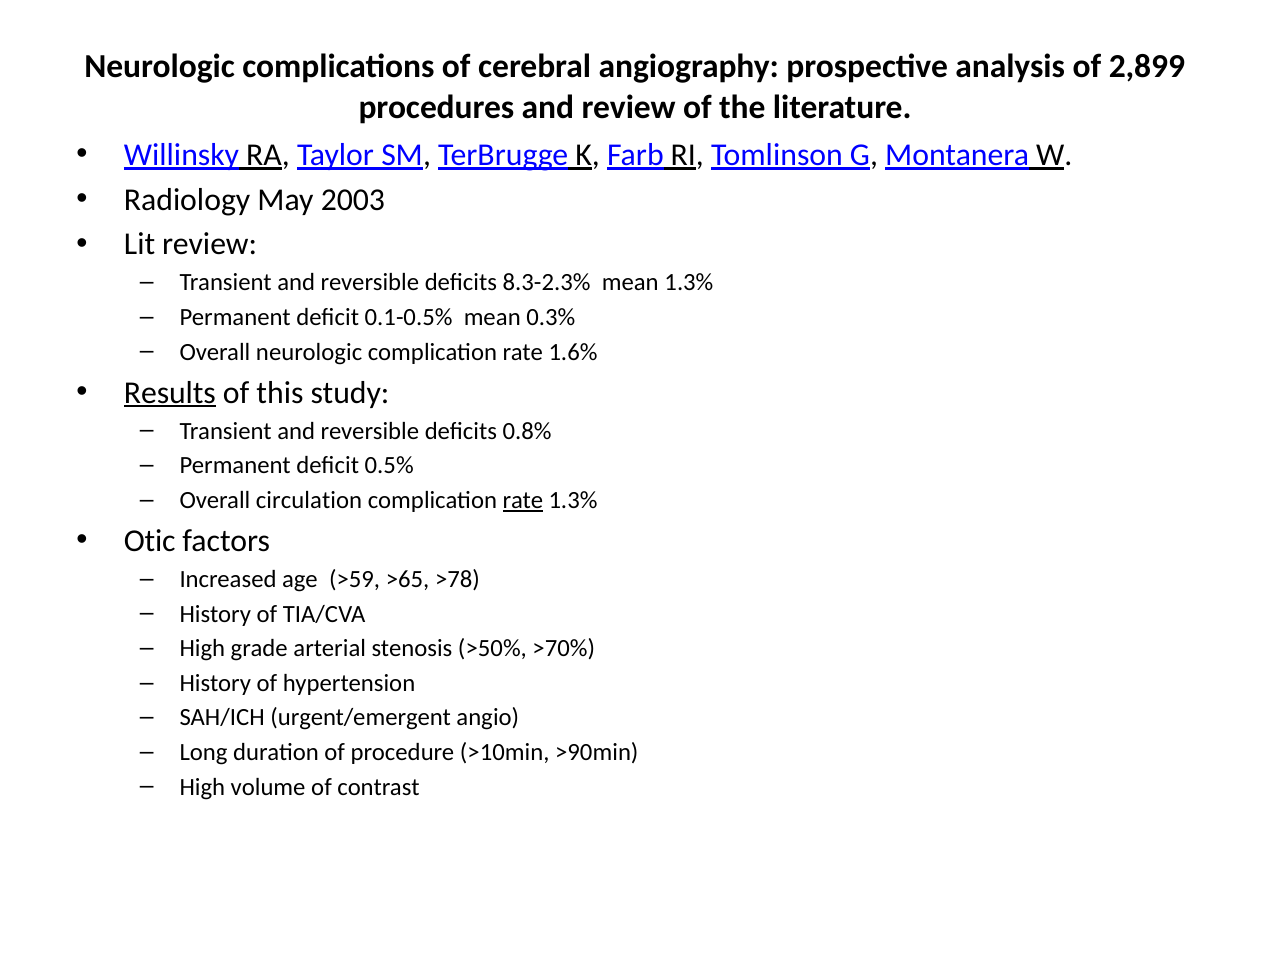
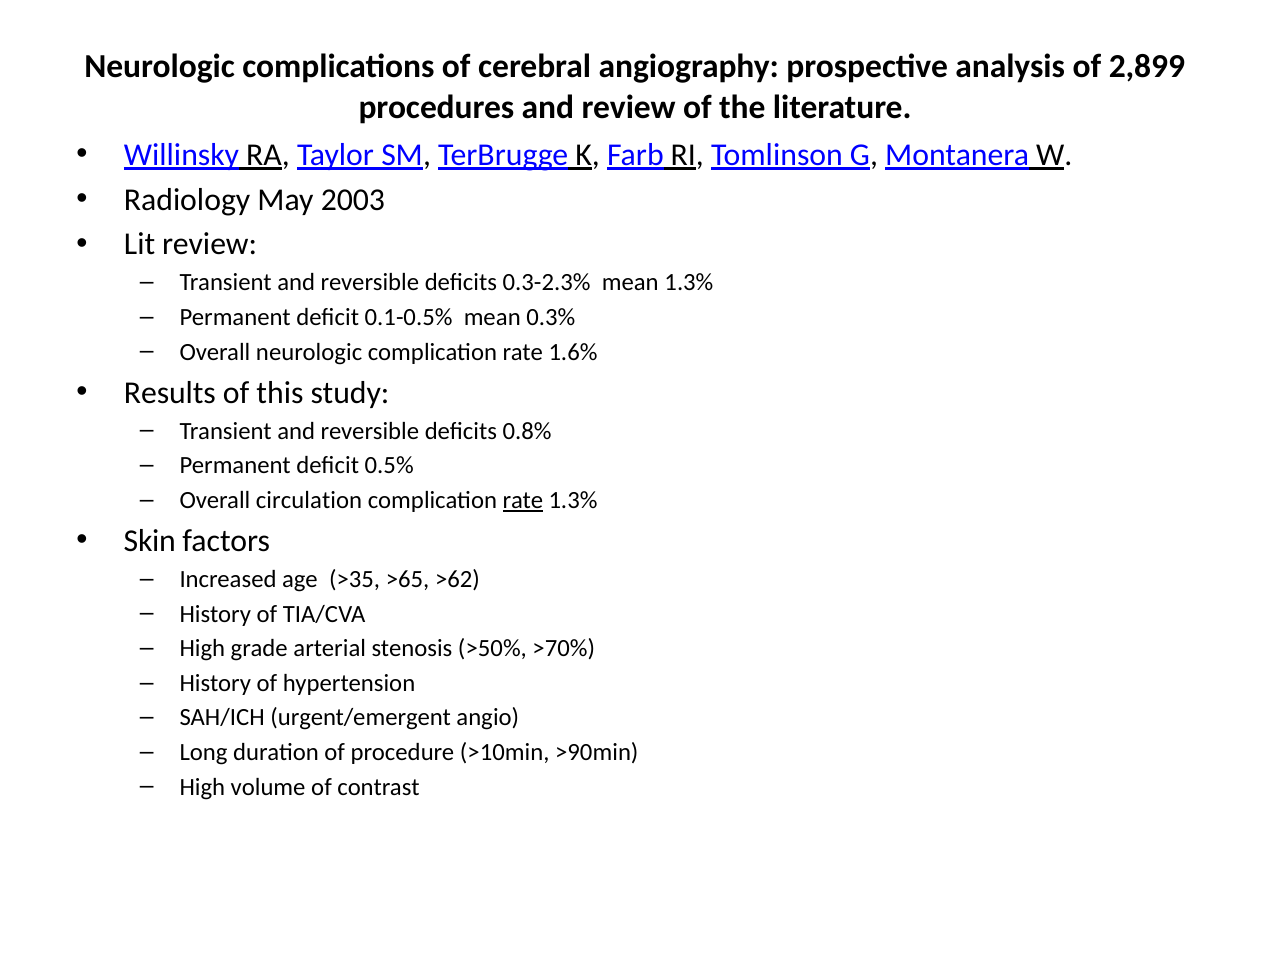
8.3-2.3%: 8.3-2.3% -> 0.3-2.3%
Results underline: present -> none
Otic: Otic -> Skin
>59: >59 -> >35
>78: >78 -> >62
